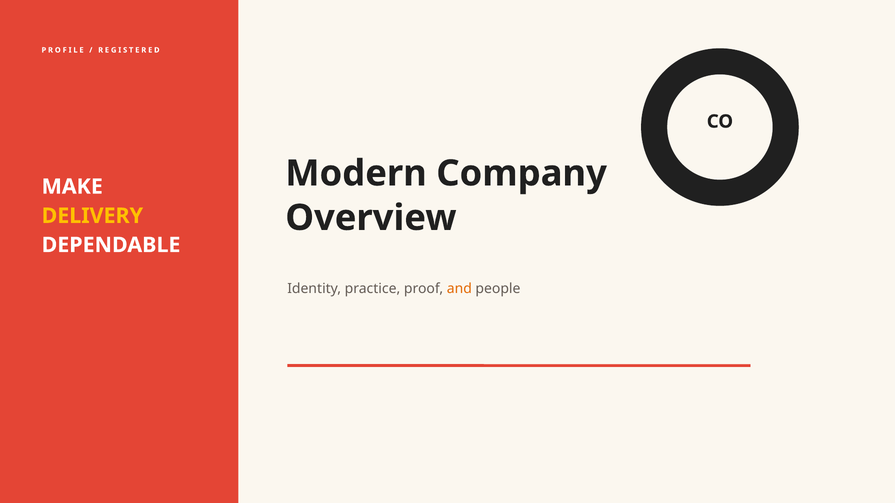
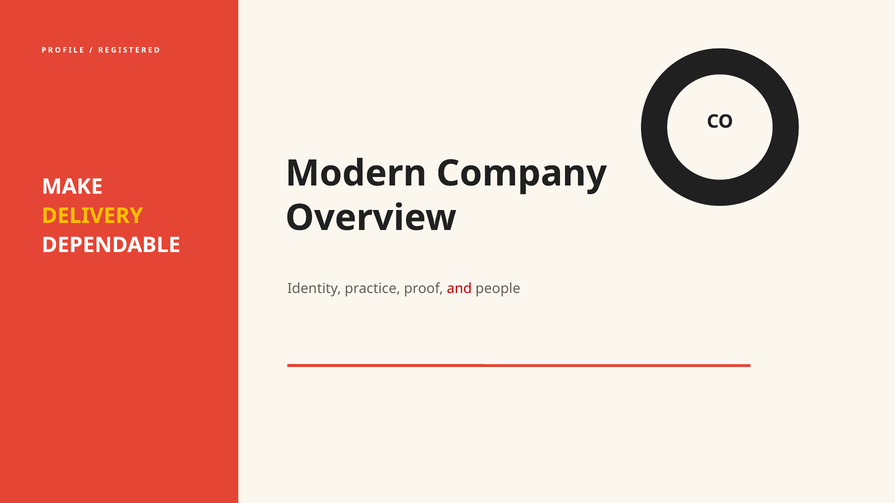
and colour: orange -> red
